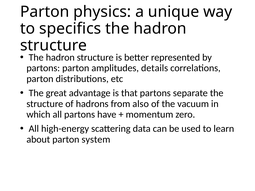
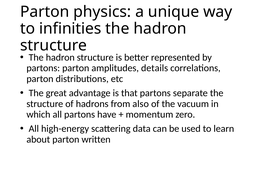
specifics: specifics -> infinities
system: system -> written
